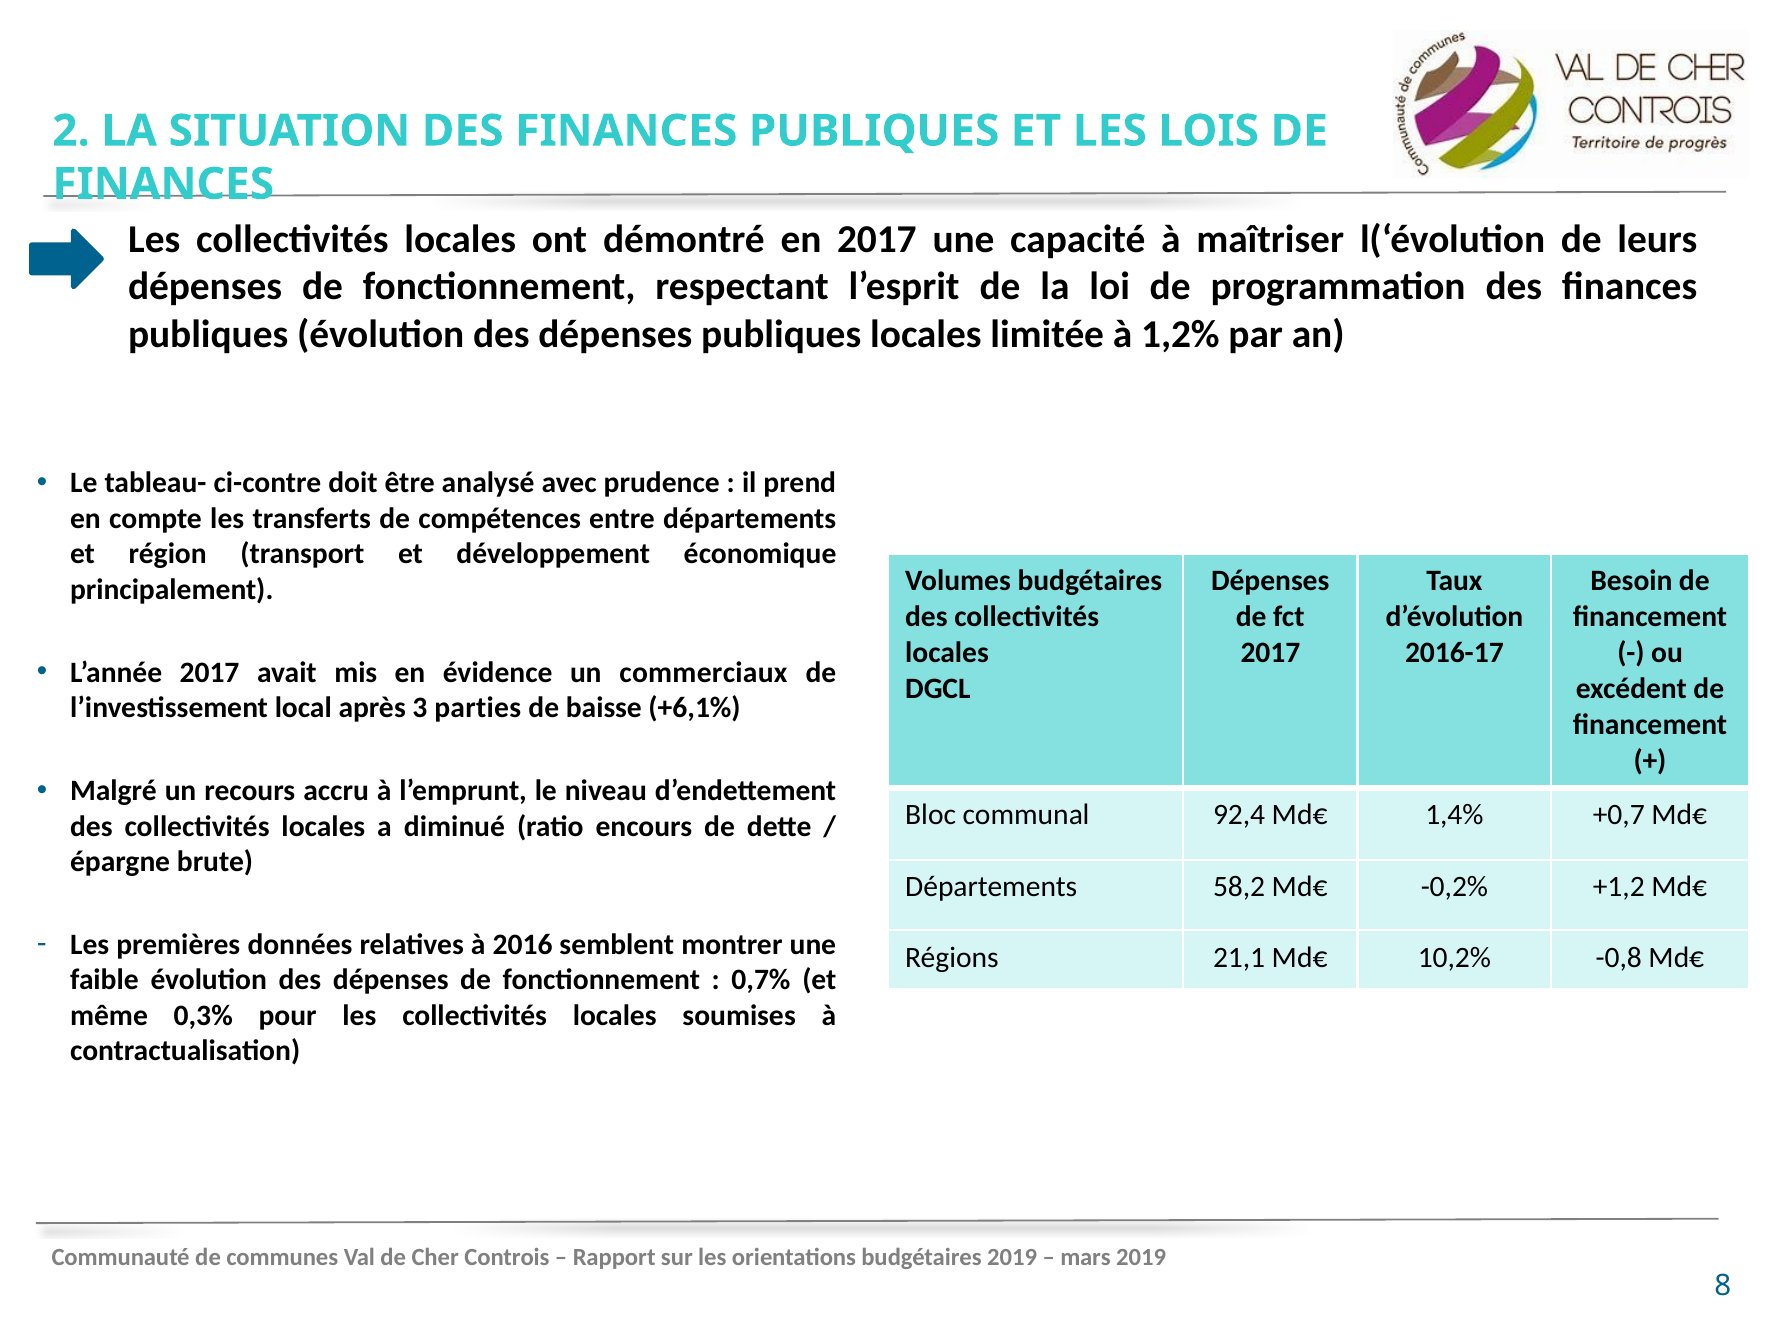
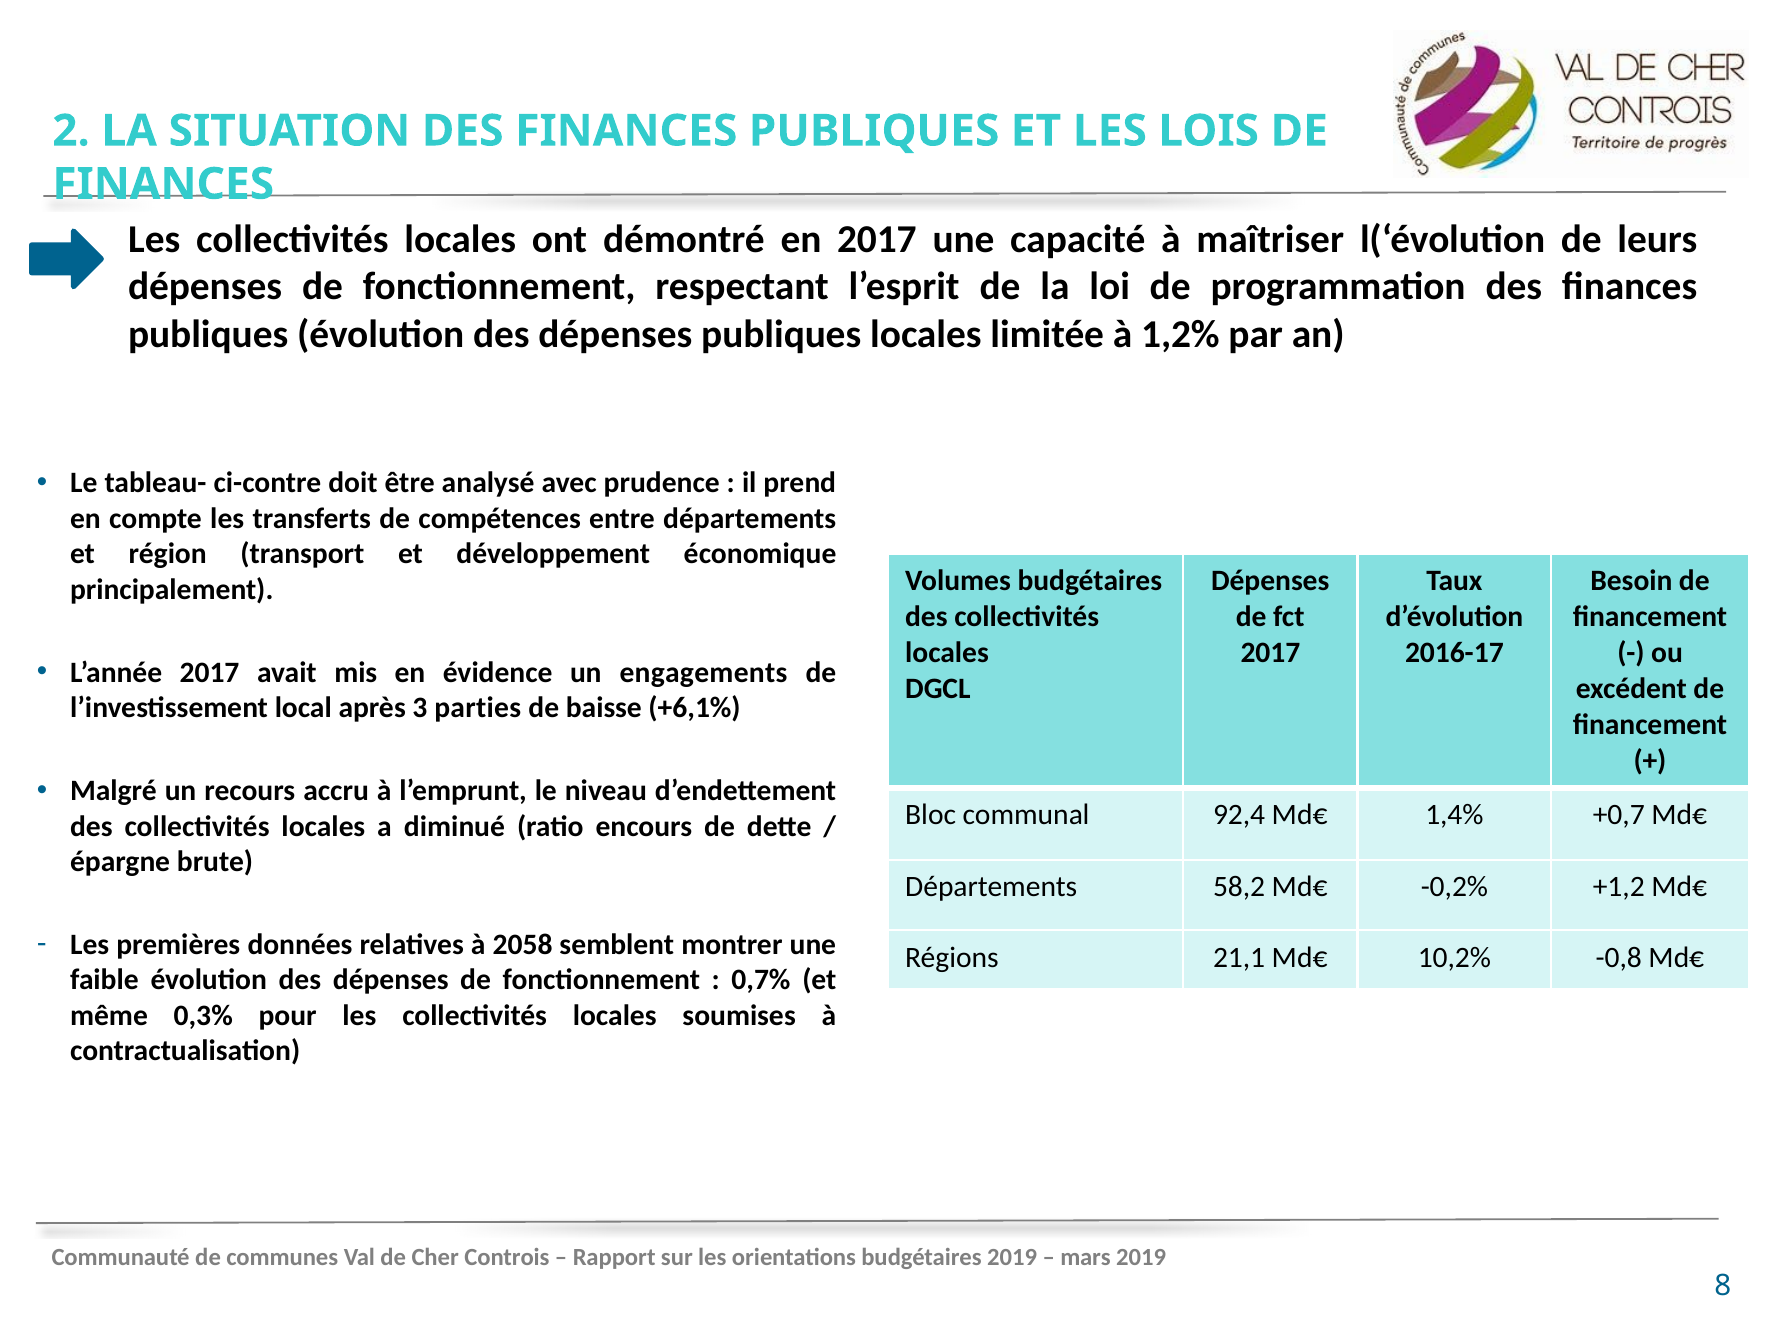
commerciaux: commerciaux -> engagements
2016: 2016 -> 2058
